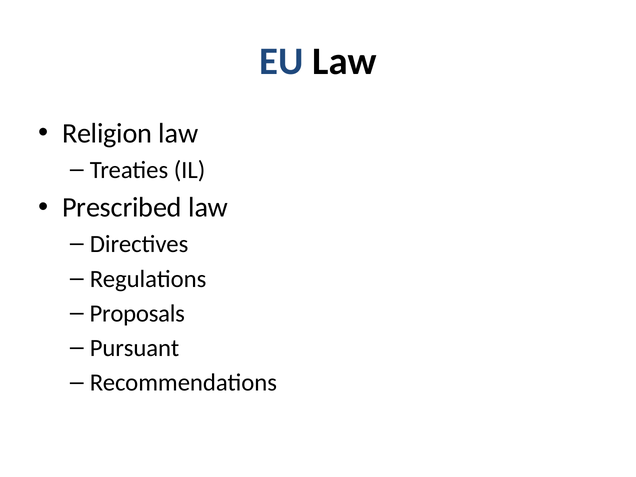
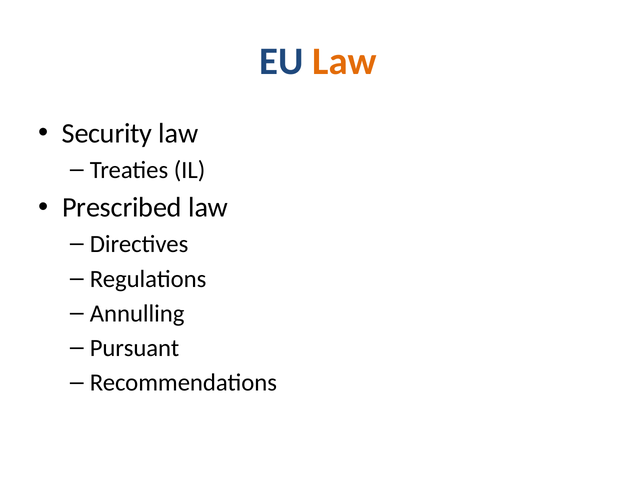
Law at (344, 62) colour: black -> orange
Religion: Religion -> Security
Proposals: Proposals -> Annulling
